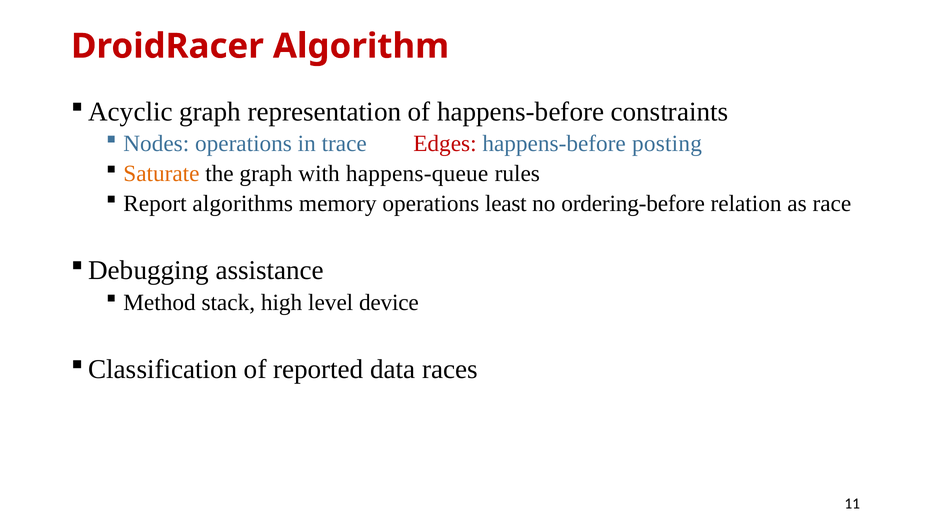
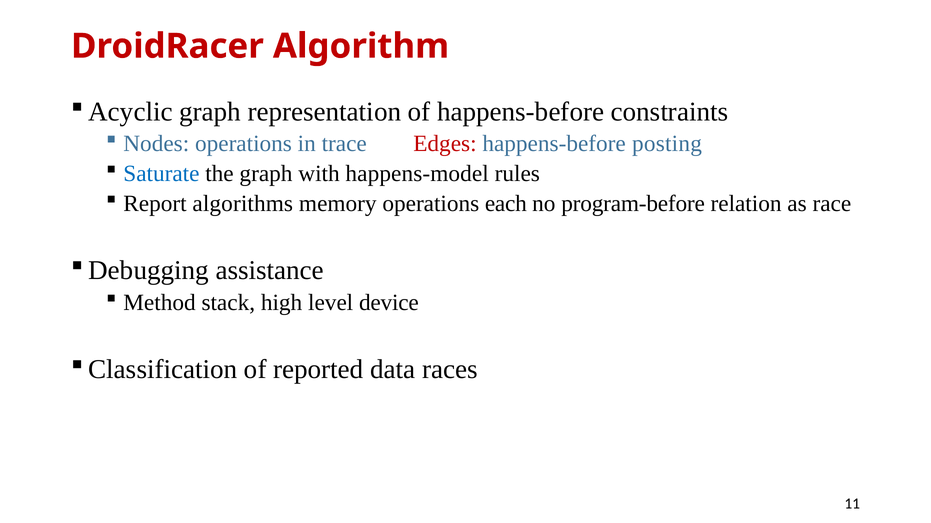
Saturate colour: orange -> blue
happens-queue: happens-queue -> happens-model
least: least -> each
ordering-before: ordering-before -> program-before
